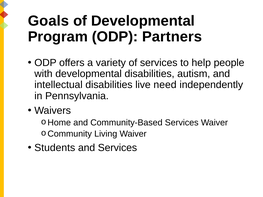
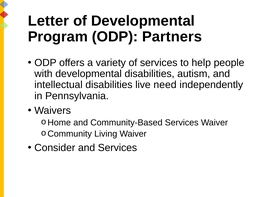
Goals: Goals -> Letter
Students: Students -> Consider
